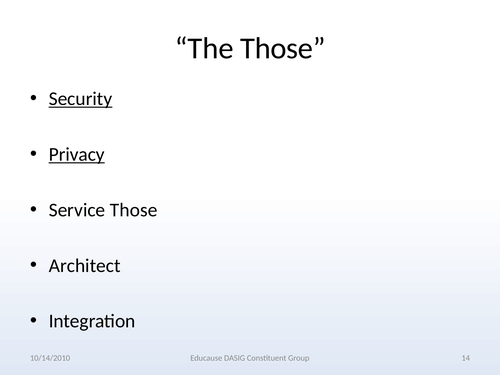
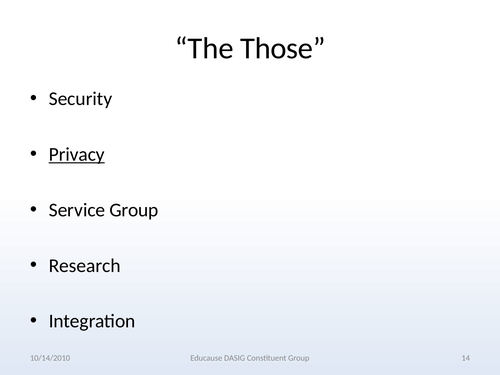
Security underline: present -> none
Service Those: Those -> Group
Architect: Architect -> Research
